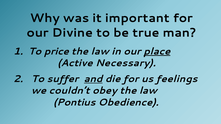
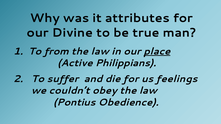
important: important -> attributes
price: price -> from
Necessary: Necessary -> Philippians
and underline: present -> none
